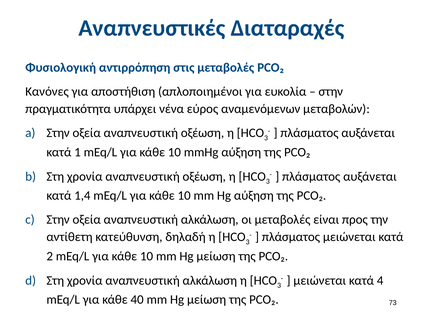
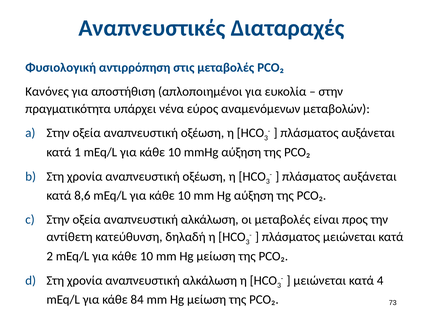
1,4: 1,4 -> 8,6
40: 40 -> 84
